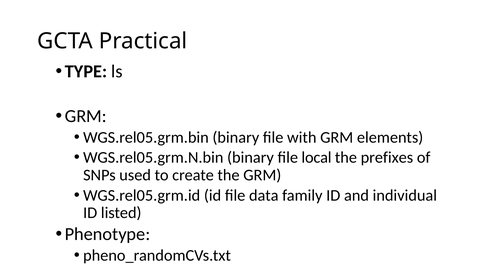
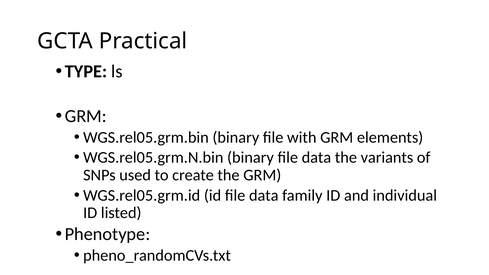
binary file local: local -> data
prefixes: prefixes -> variants
